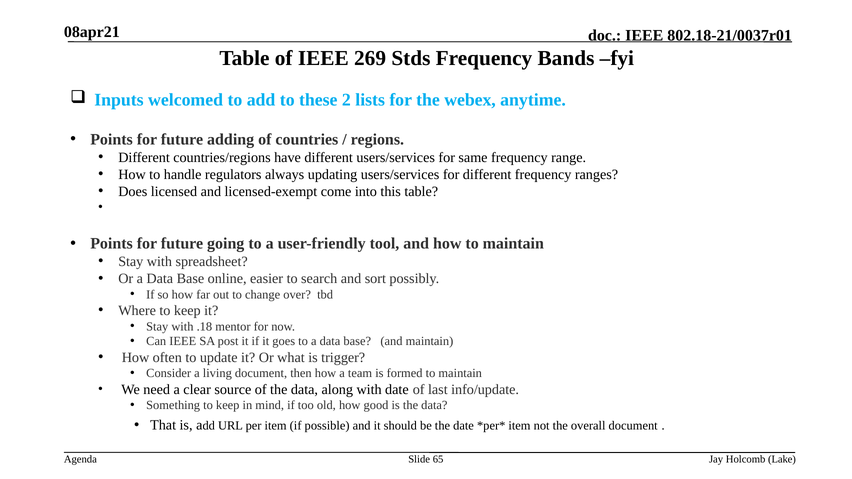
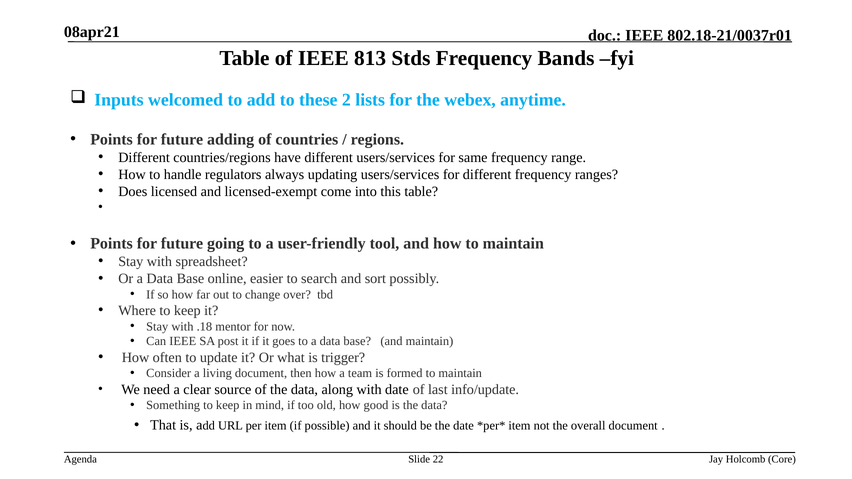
269: 269 -> 813
65: 65 -> 22
Lake: Lake -> Core
